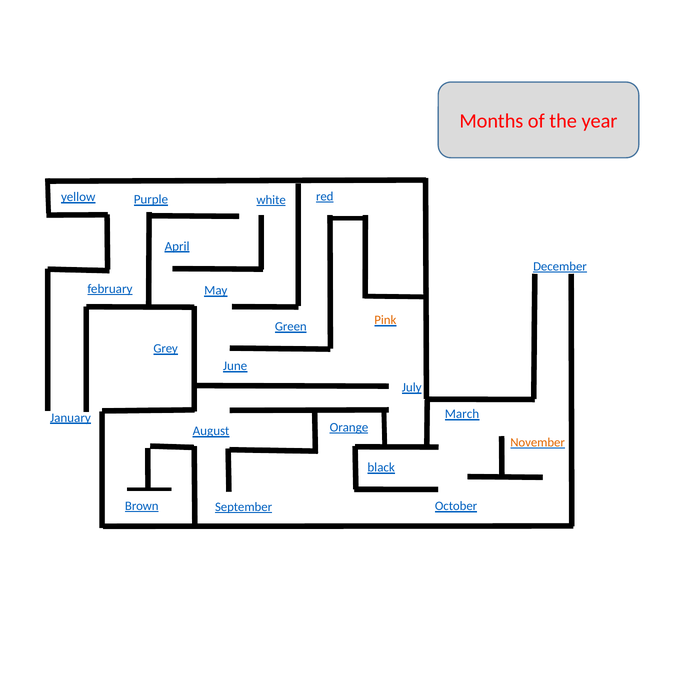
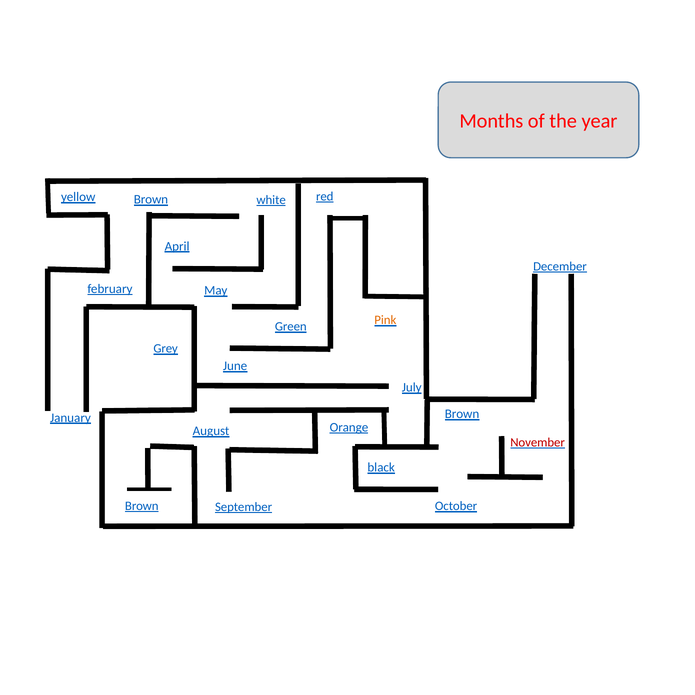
Purple at (151, 200): Purple -> Brown
March at (462, 414): March -> Brown
November colour: orange -> red
